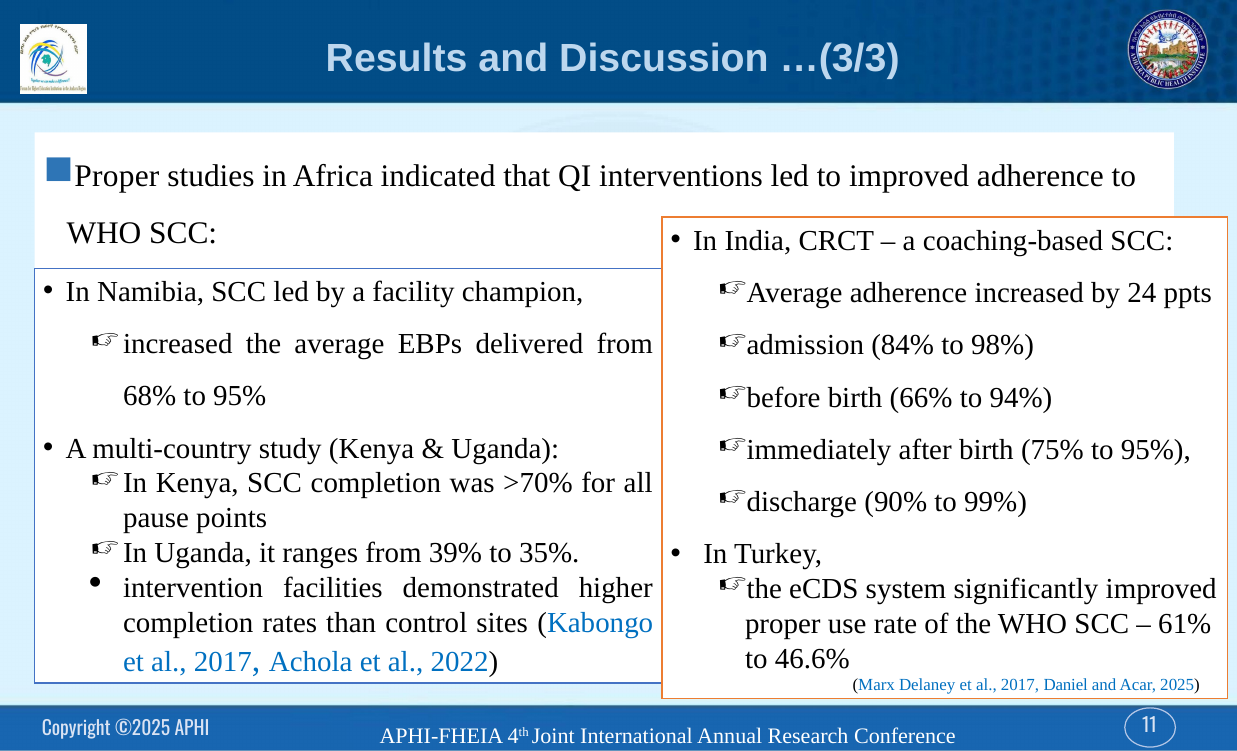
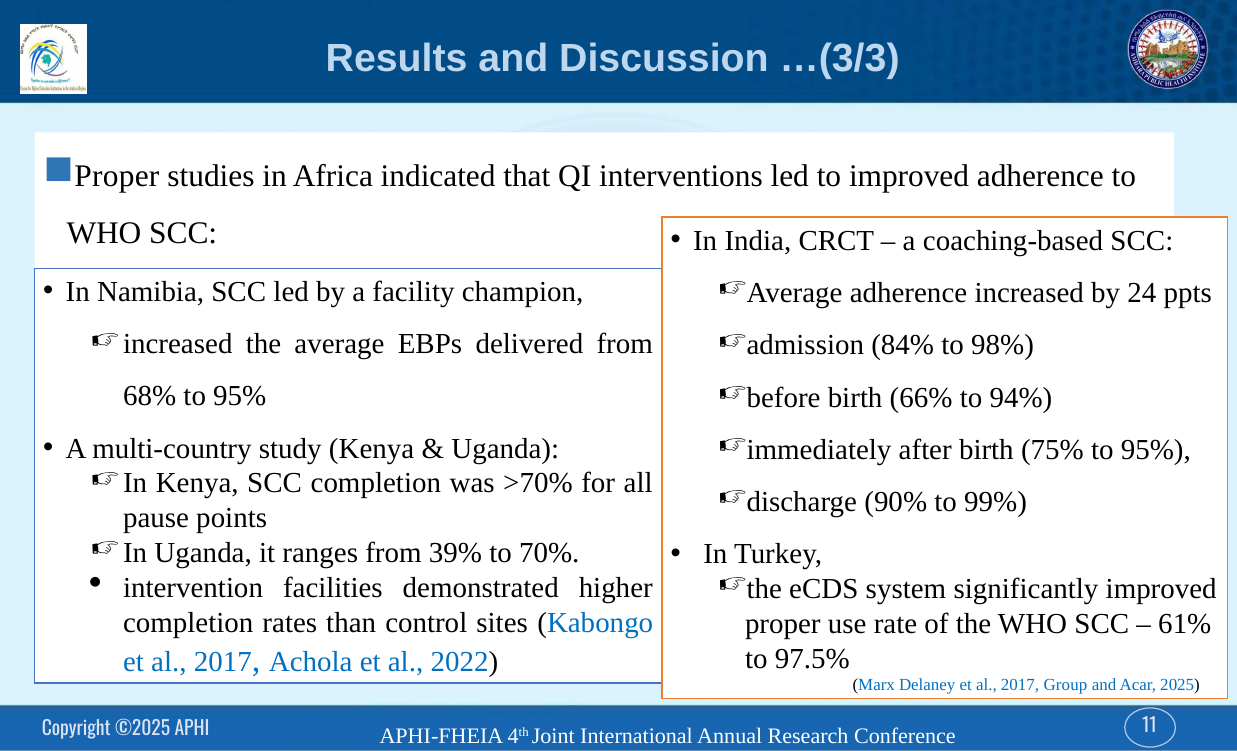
35%: 35% -> 70%
46.6%: 46.6% -> 97.5%
Daniel: Daniel -> Group
